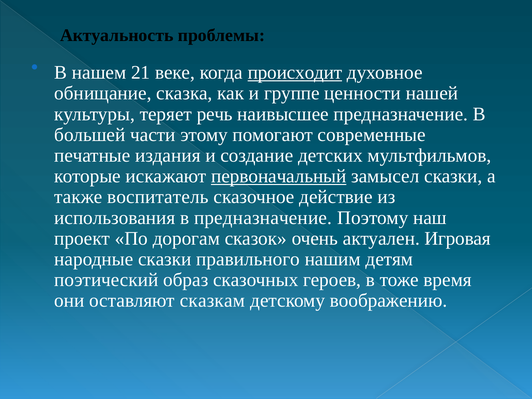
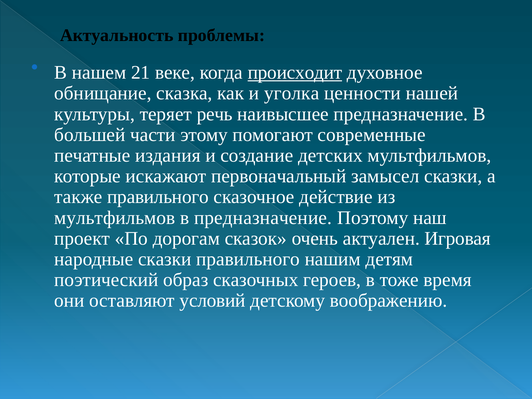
группе: группе -> уголка
первоначальный underline: present -> none
также воспитатель: воспитатель -> правильного
использования at (115, 218): использования -> мультфильмов
сказкам: сказкам -> условий
